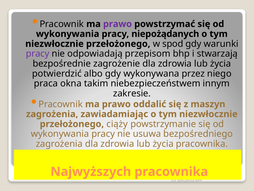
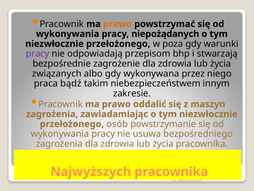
prawo at (118, 24) colour: purple -> orange
spod: spod -> poza
potwierdzić: potwierdzić -> związanych
okna: okna -> bądź
ciąży: ciąży -> osób
